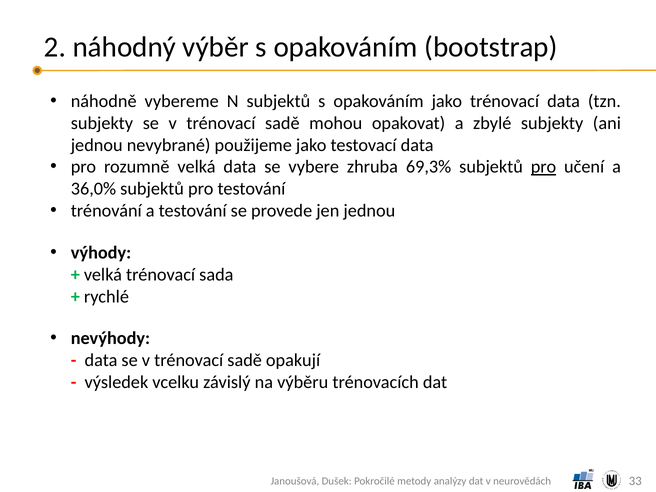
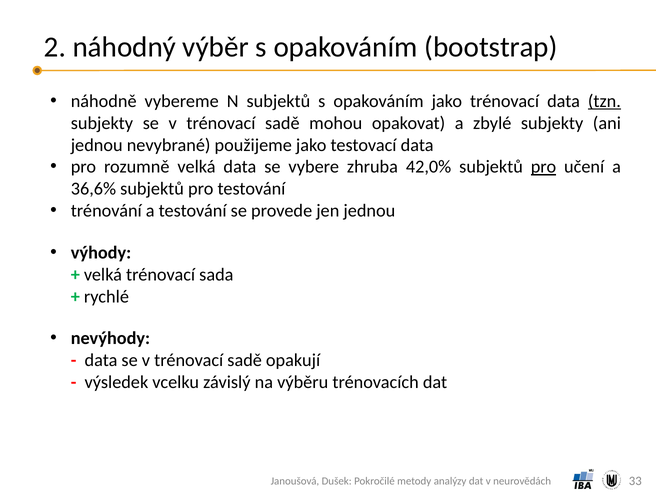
tzn underline: none -> present
69,3%: 69,3% -> 42,0%
36,0%: 36,0% -> 36,6%
